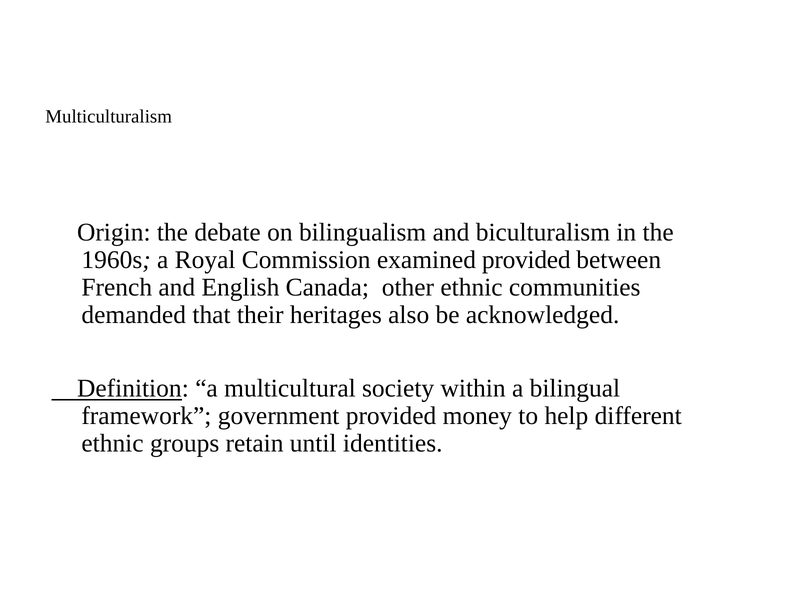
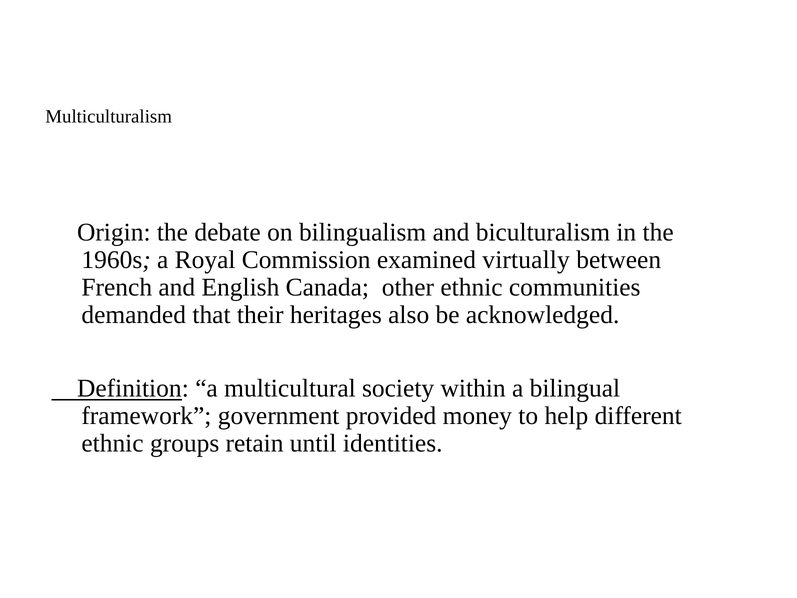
examined provided: provided -> virtually
